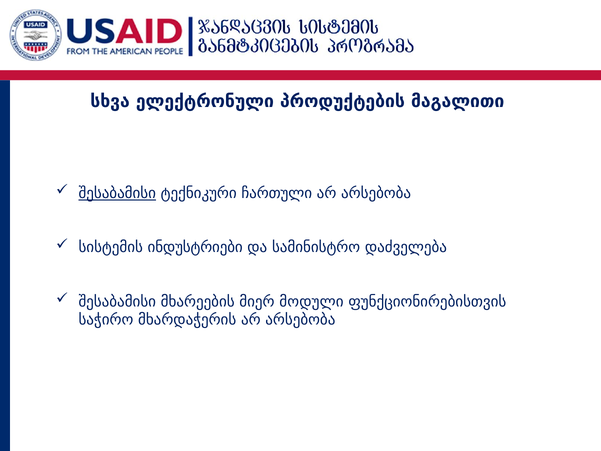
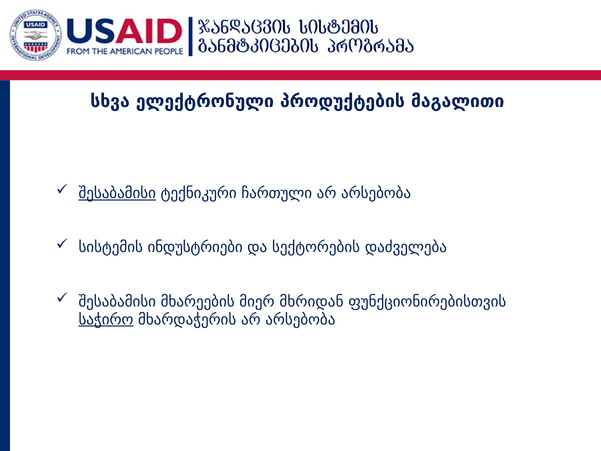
სამინისტრო: სამინისტრო -> სექტორების
მოდული: მოდული -> მხრიდან
საჭირო underline: none -> present
